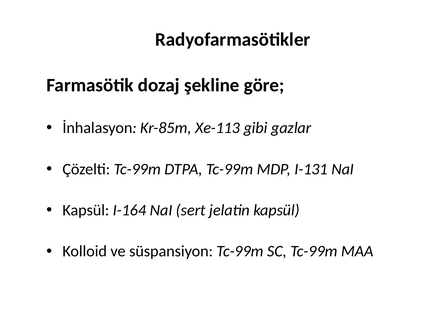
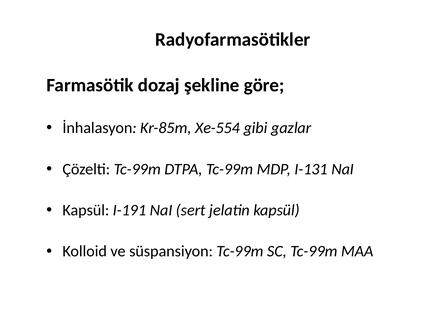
Xe-113: Xe-113 -> Xe-554
I-164: I-164 -> I-191
